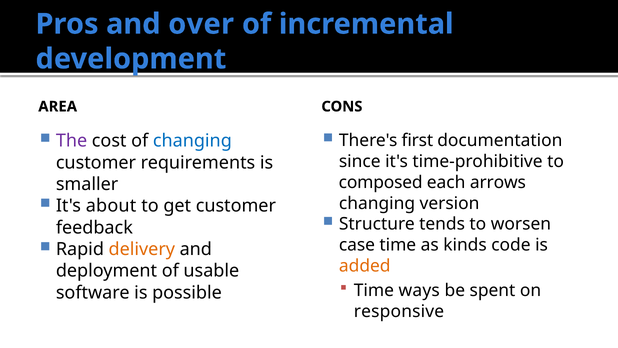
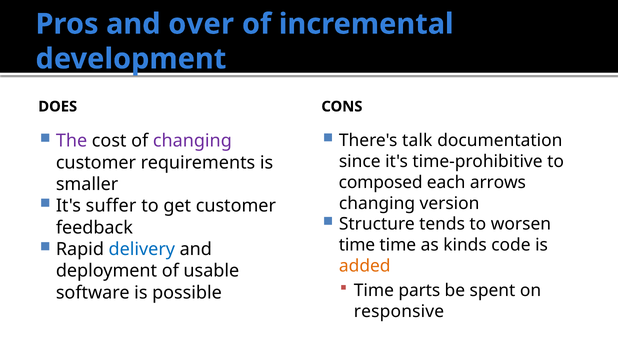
AREA: AREA -> DOES
first: first -> talk
changing at (192, 141) colour: blue -> purple
about: about -> suffer
case at (357, 245): case -> time
delivery colour: orange -> blue
ways: ways -> parts
